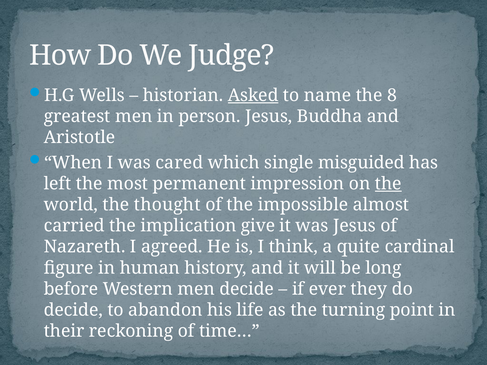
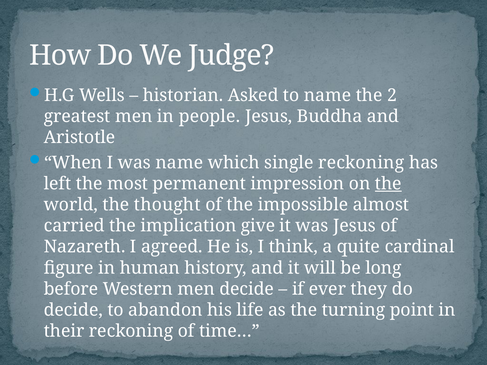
Asked underline: present -> none
8: 8 -> 2
person: person -> people
was cared: cared -> name
single misguided: misguided -> reckoning
